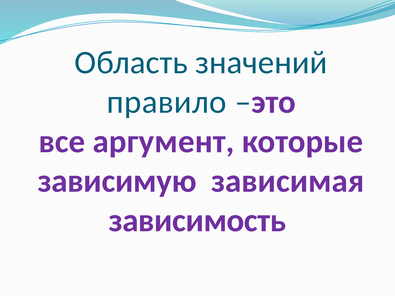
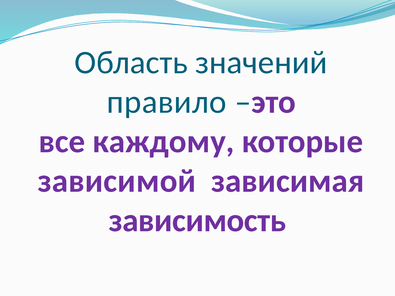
аргумент: аргумент -> каждому
зависимую: зависимую -> зависимой
